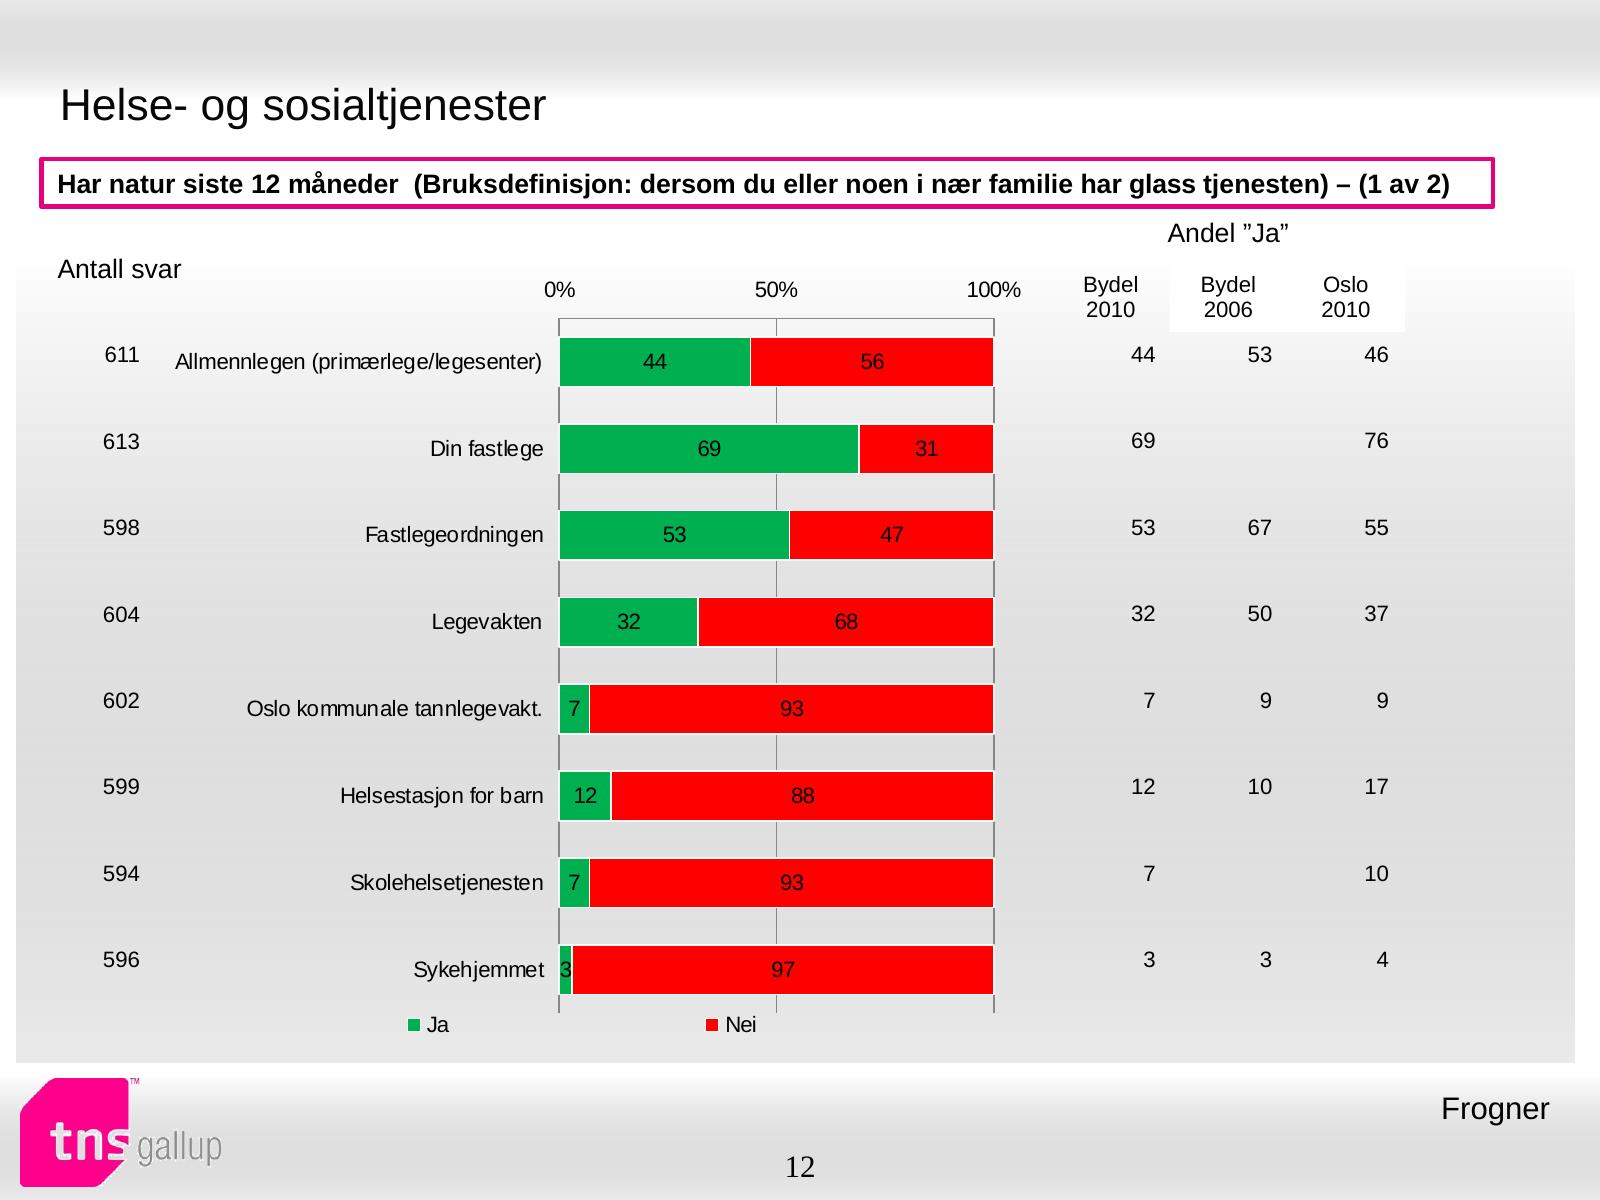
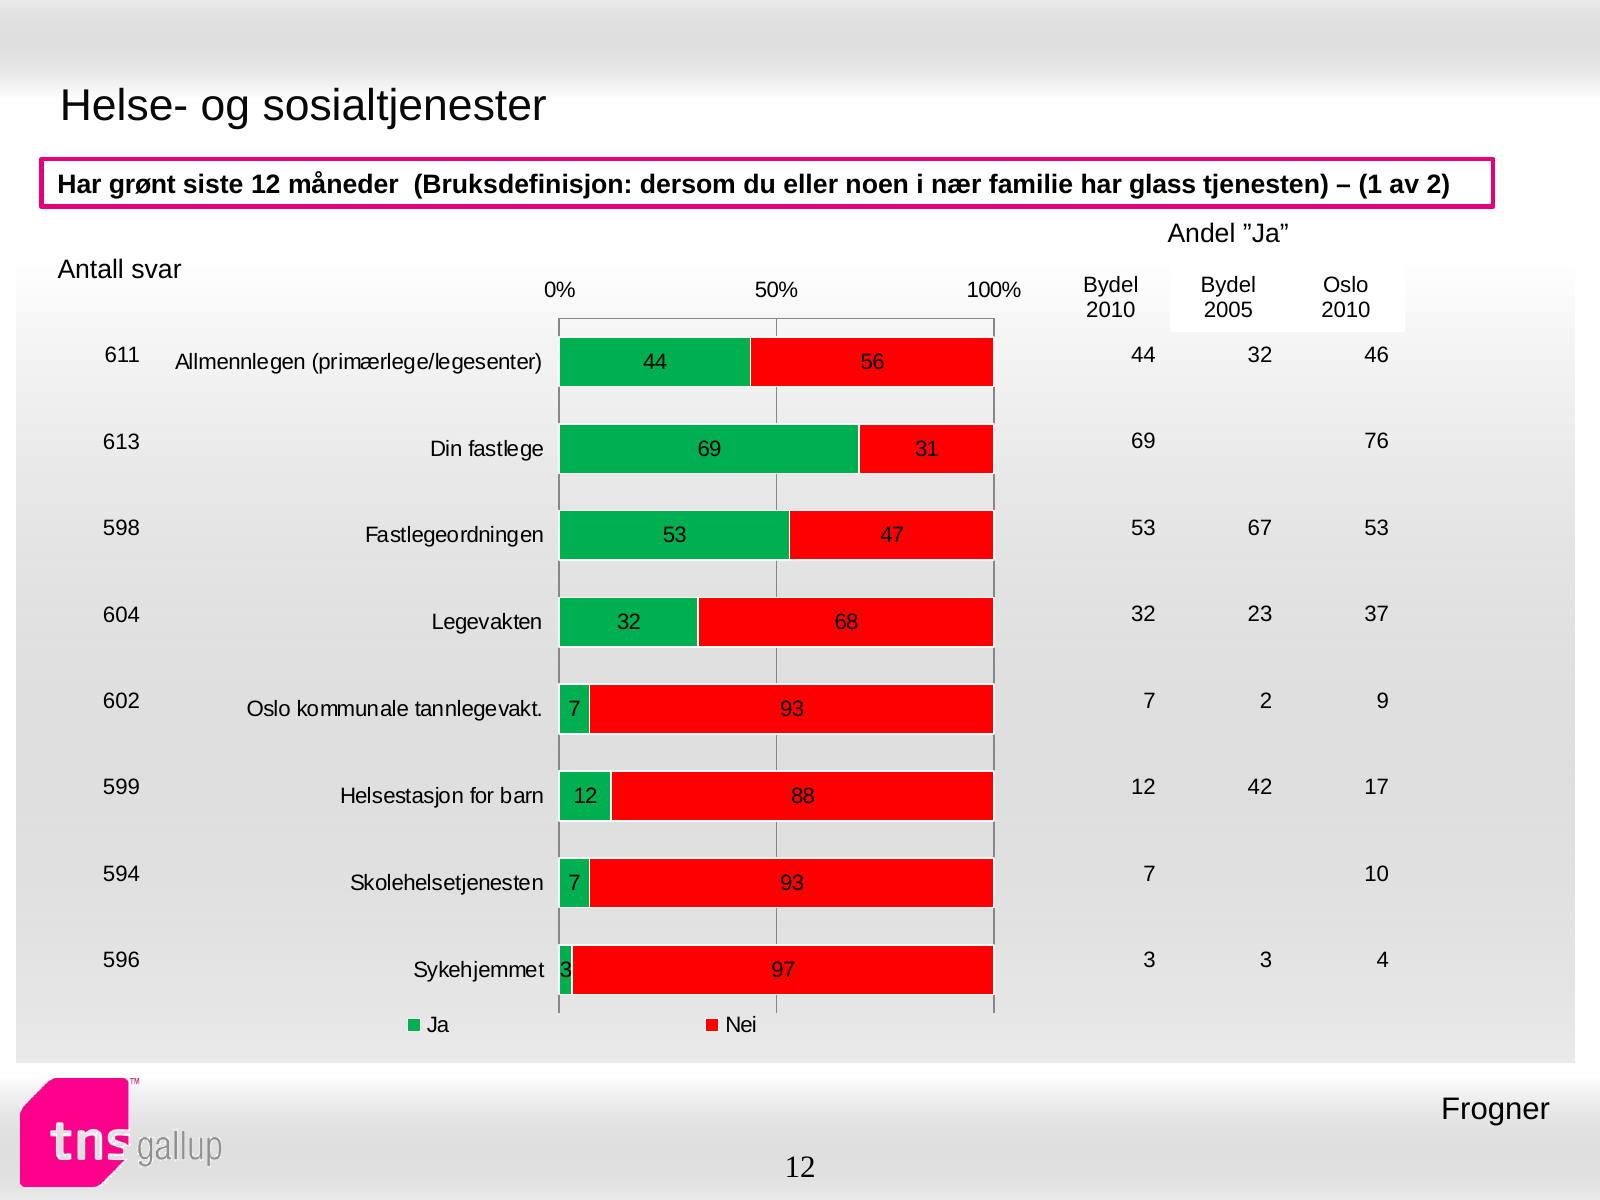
natur: natur -> grønt
2006: 2006 -> 2005
44 53: 53 -> 32
67 55: 55 -> 53
50: 50 -> 23
7 9: 9 -> 2
12 10: 10 -> 42
